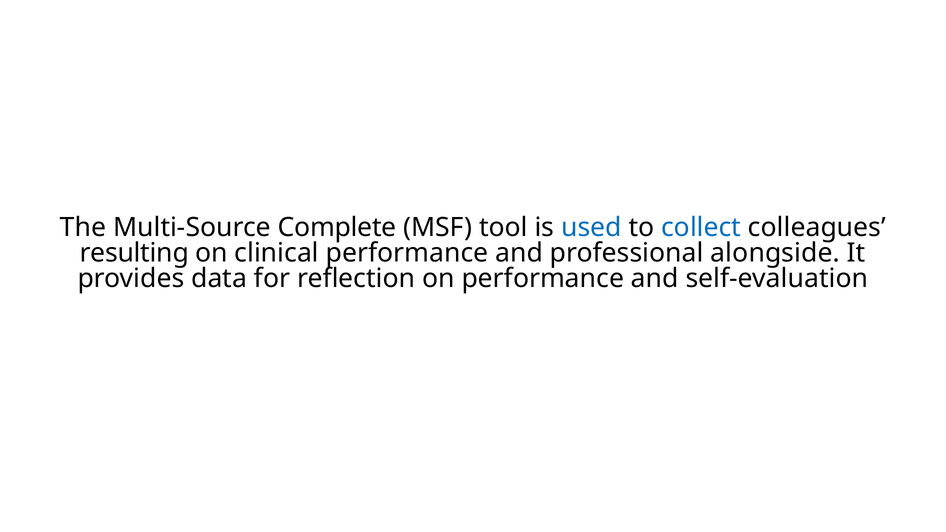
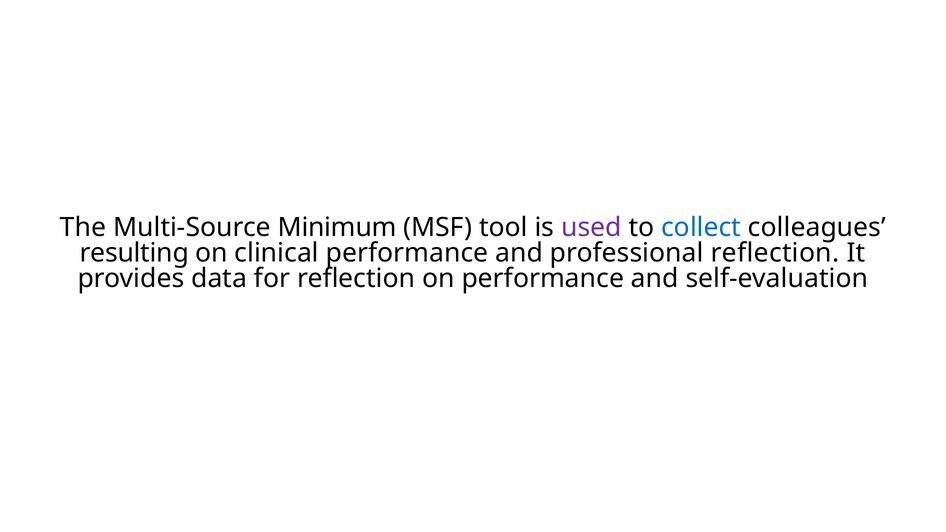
Complete: Complete -> Minimum
used colour: blue -> purple
professional alongside: alongside -> reflection
